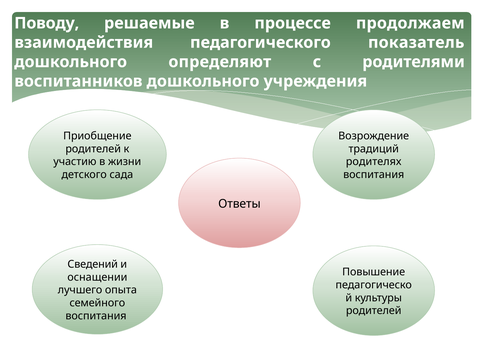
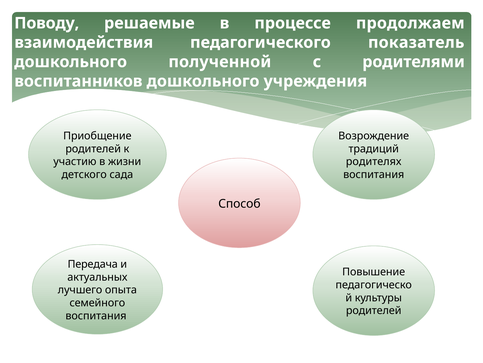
определяют: определяют -> полученной
Ответы: Ответы -> Способ
Сведений: Сведений -> Передача
оснащении: оснащении -> актуальных
